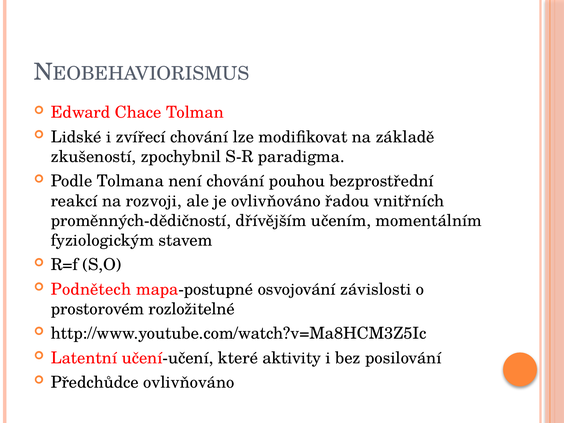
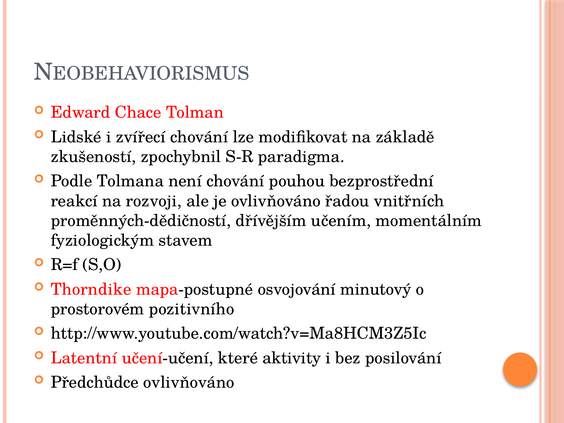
Podnětech: Podnětech -> Thorndike
závislosti: závislosti -> minutový
rozložitelné: rozložitelné -> pozitivního
